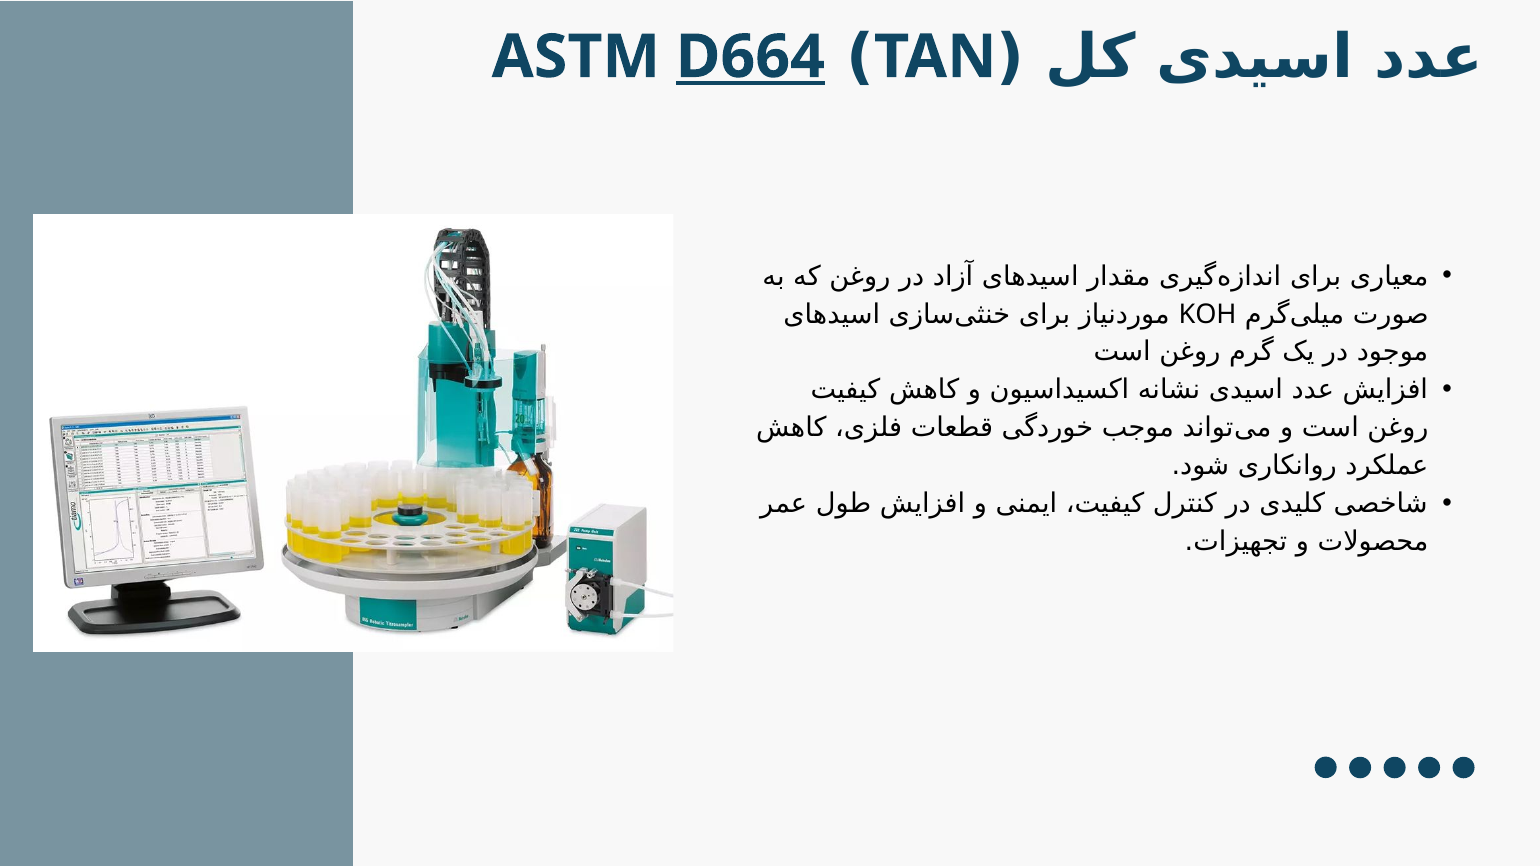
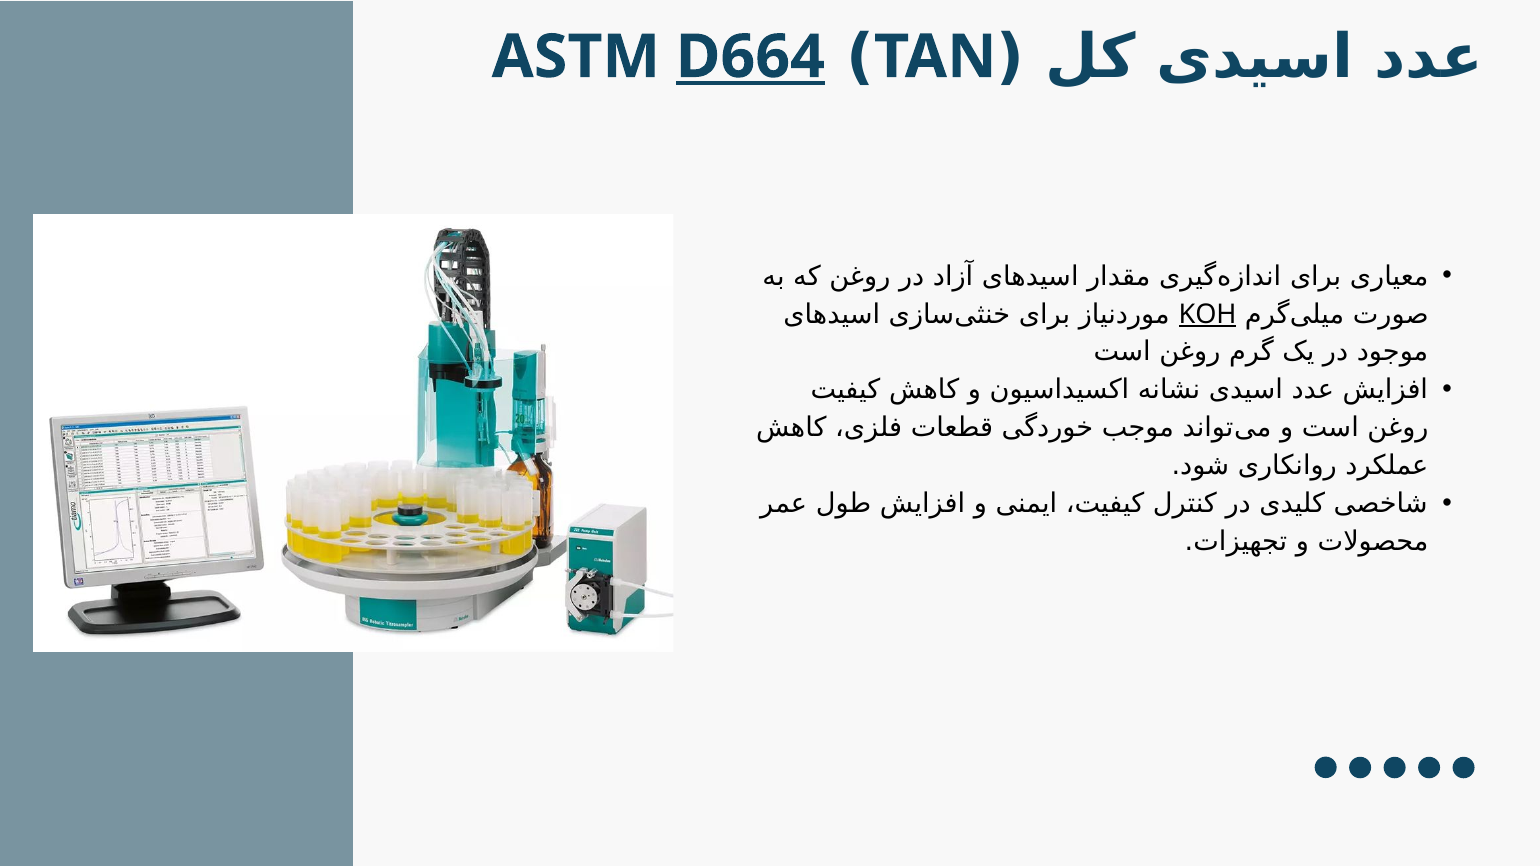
KOH underline: none -> present
